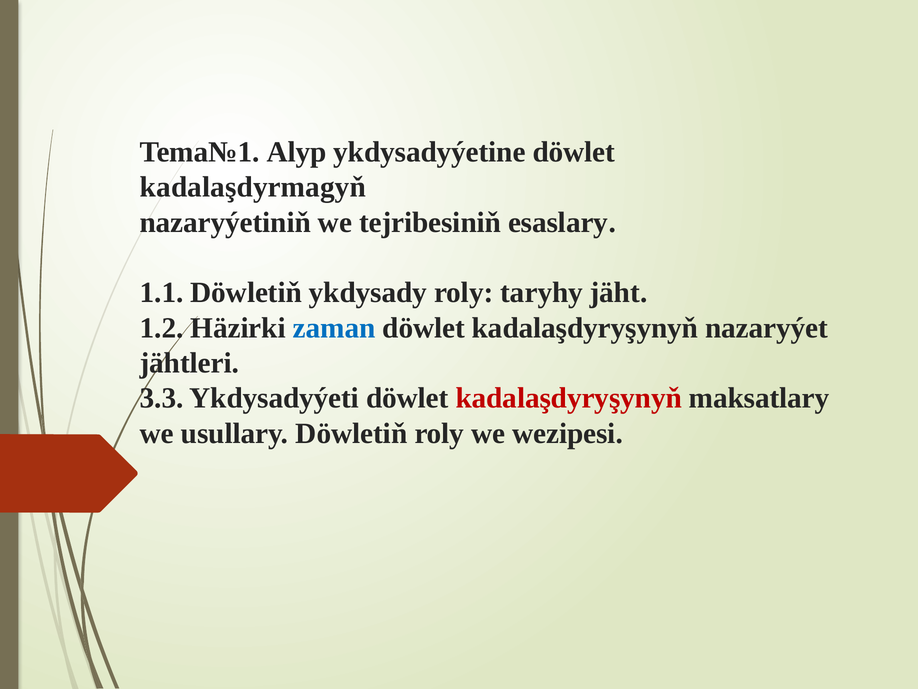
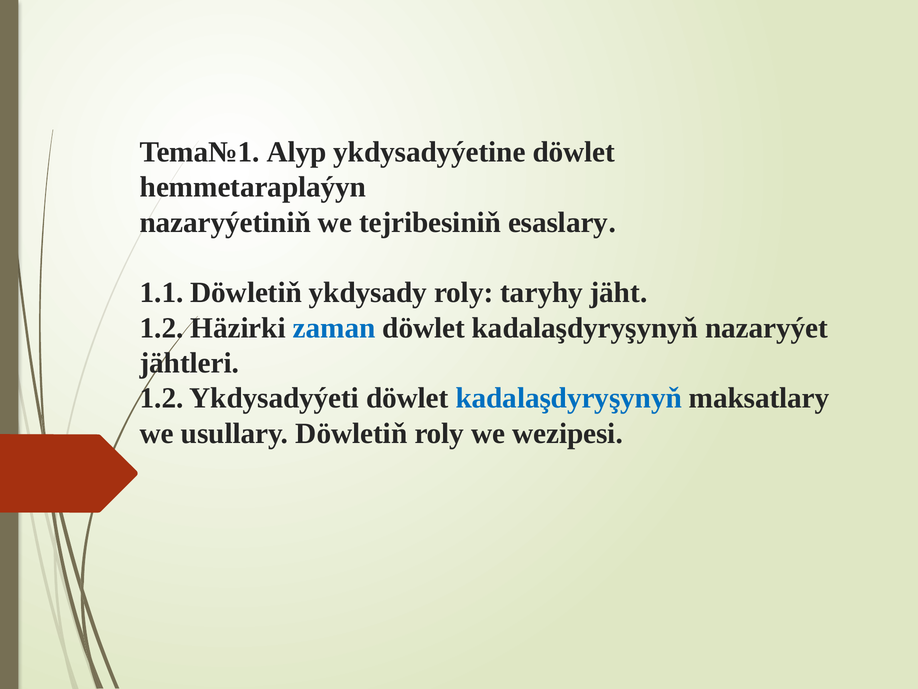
kadalaşdyrmagyň: kadalaşdyrmagyň -> hemmetaraplaýyn
3.3 at (162, 398): 3.3 -> 1.2
kadalaşdyryşynyň at (569, 398) colour: red -> blue
